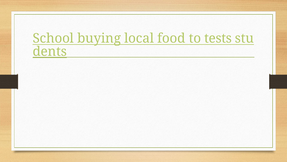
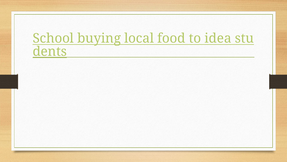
tests: tests -> idea
